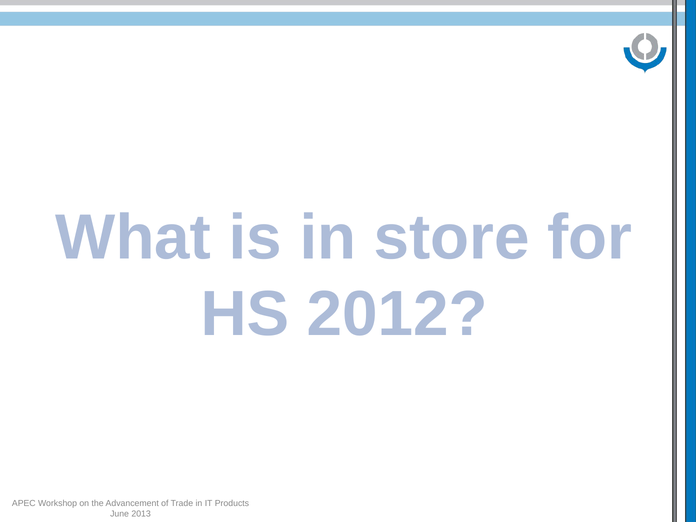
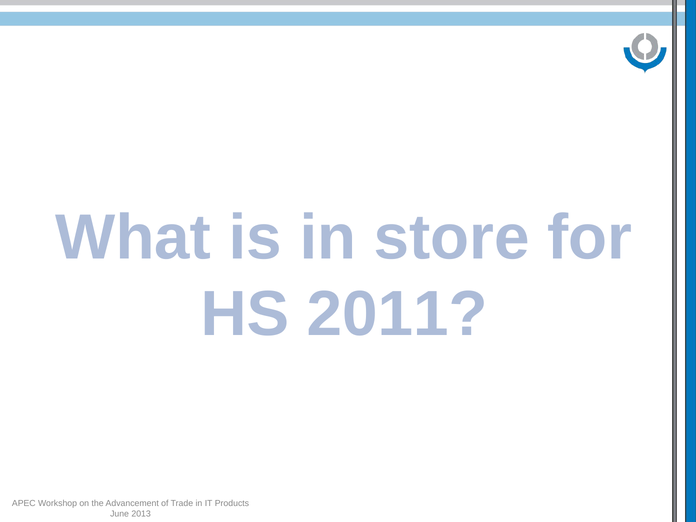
2012: 2012 -> 2011
